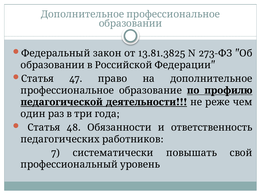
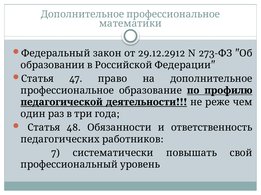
образовании: образовании -> математики
13.81.3825: 13.81.3825 -> 29.12.2912
